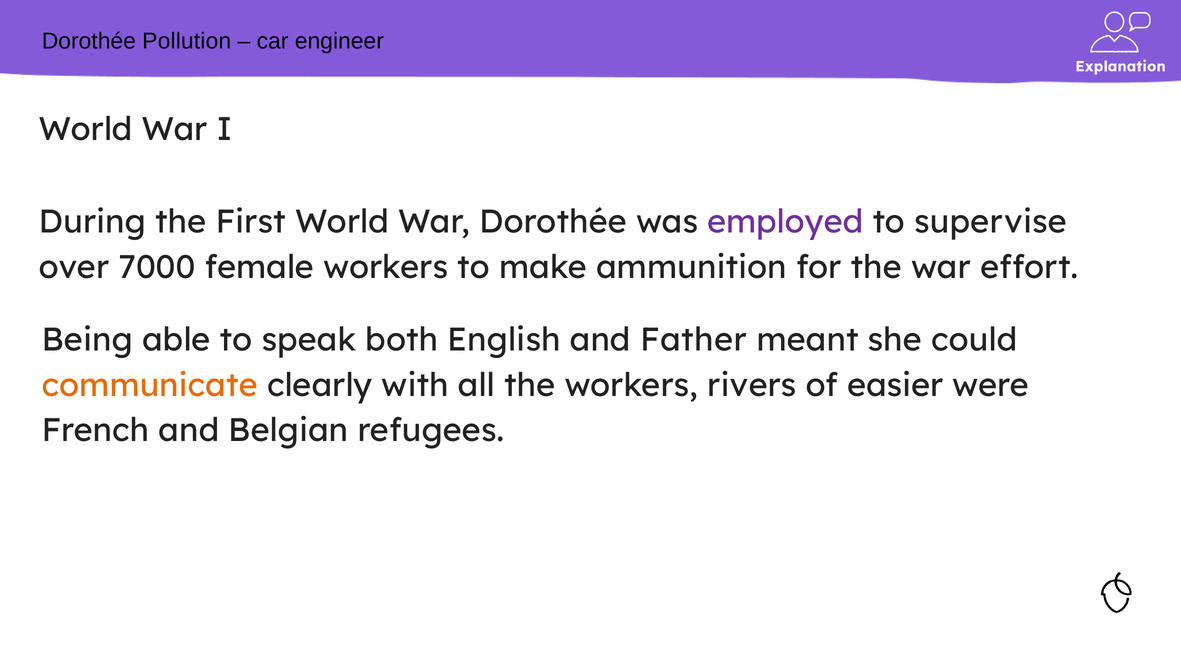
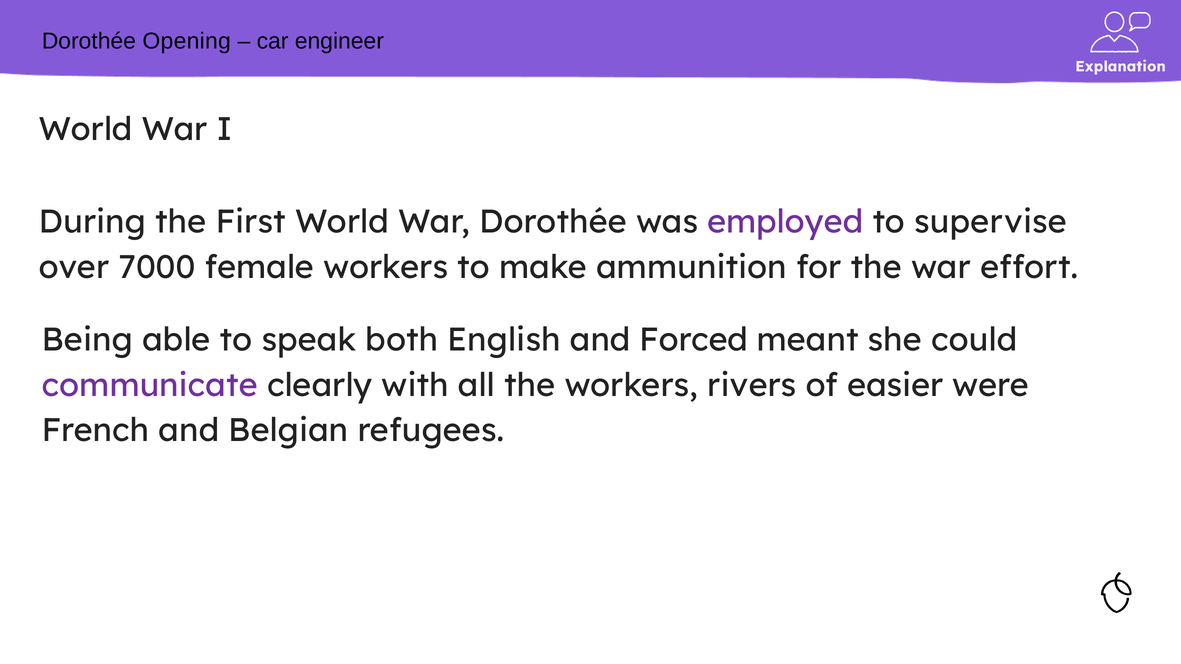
Pollution: Pollution -> Opening
Father: Father -> Forced
communicate colour: orange -> purple
